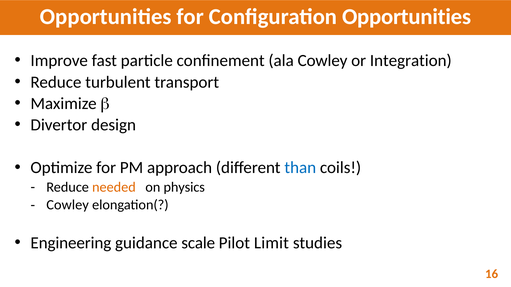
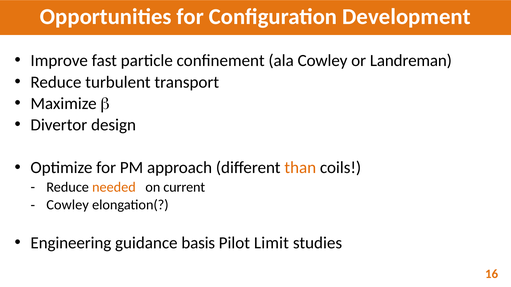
Configuration Opportunities: Opportunities -> Development
Integration: Integration -> Landreman
than colour: blue -> orange
physics: physics -> current
scale: scale -> basis
